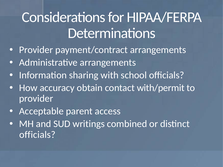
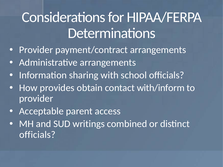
accuracy: accuracy -> provides
with/permit: with/permit -> with/inform
